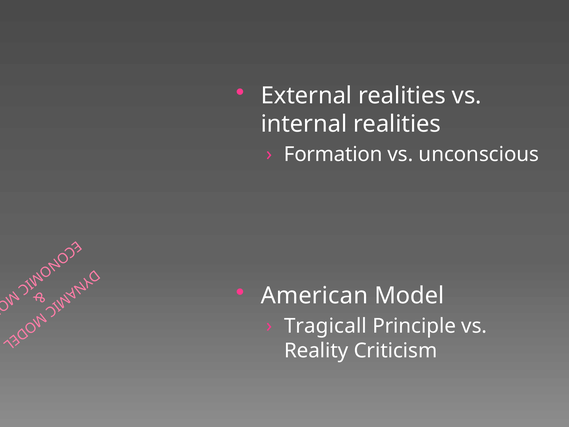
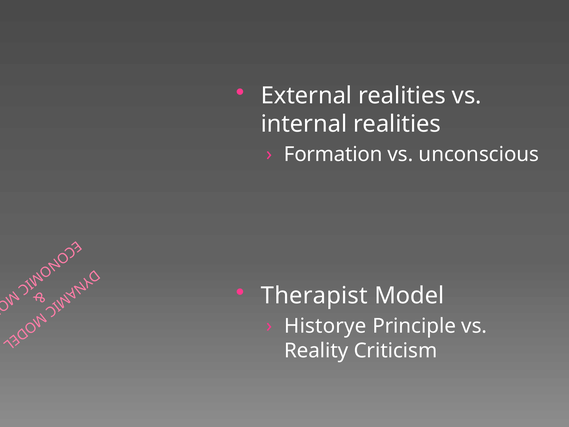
American: American -> Therapist
Tragicall: Tragicall -> Historye
